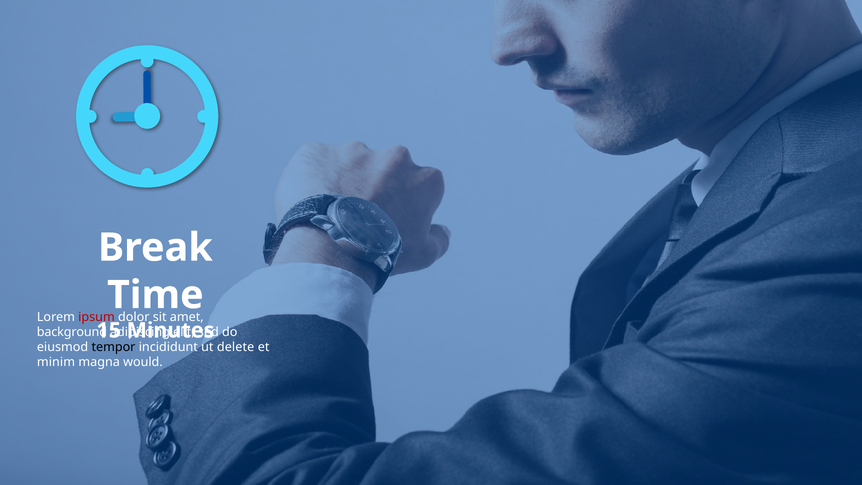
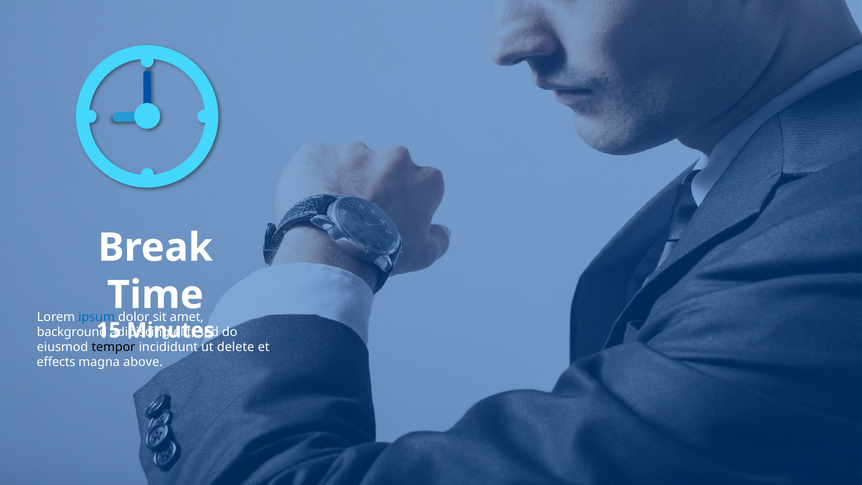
ipsum colour: red -> blue
minim: minim -> effects
would: would -> above
